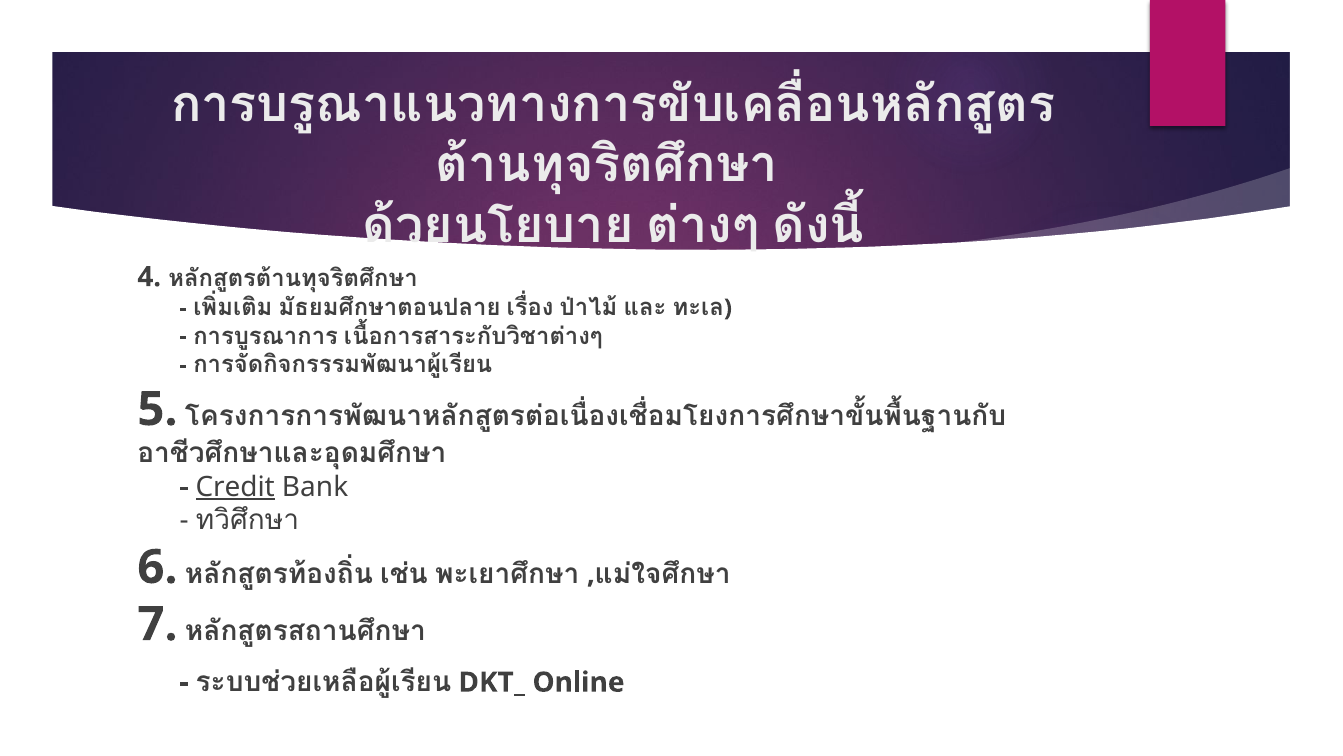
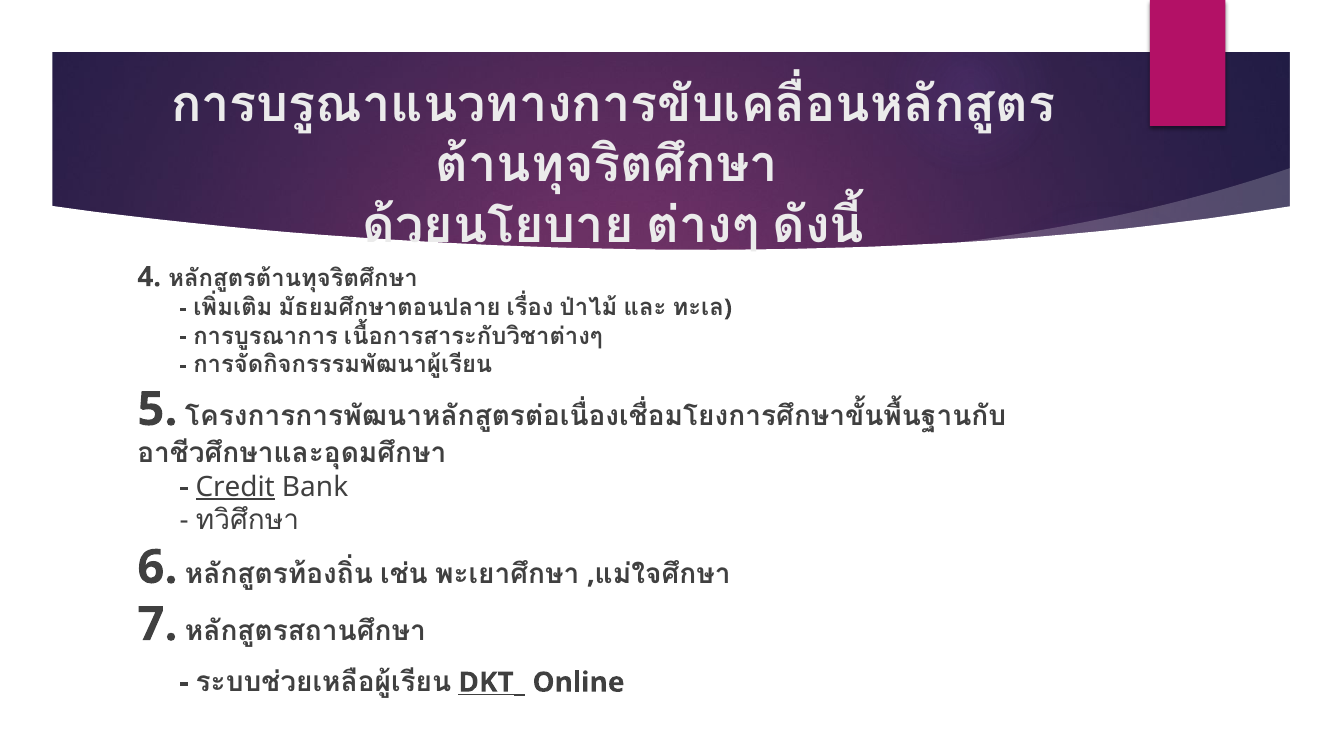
DKT_ underline: none -> present
